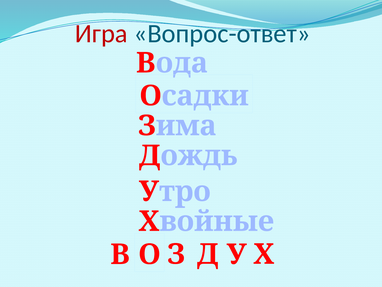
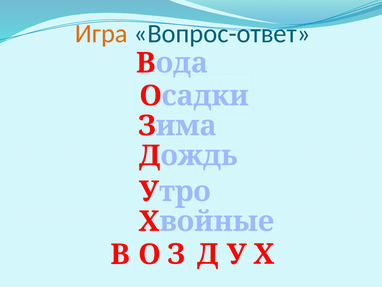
Игра colour: red -> orange
